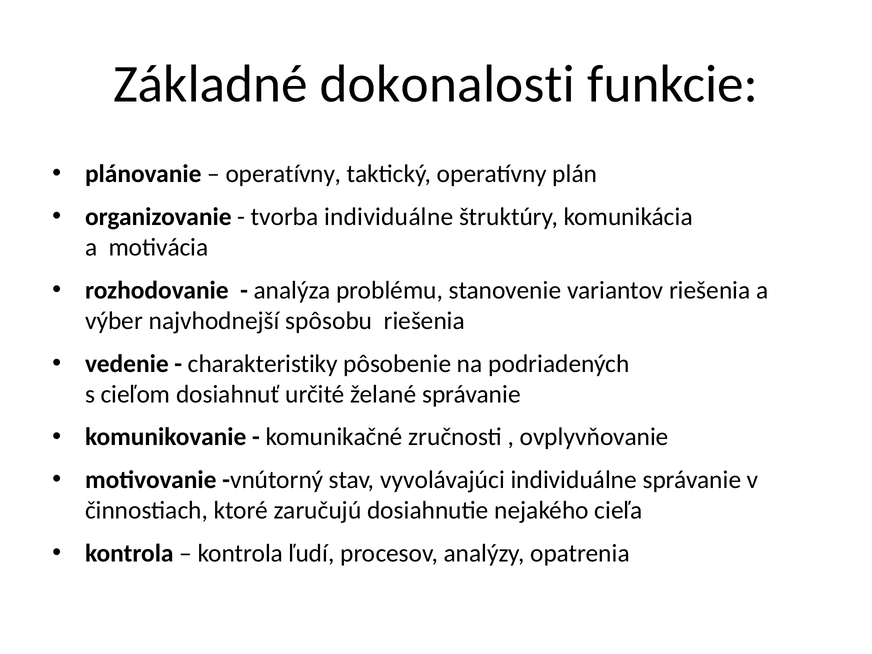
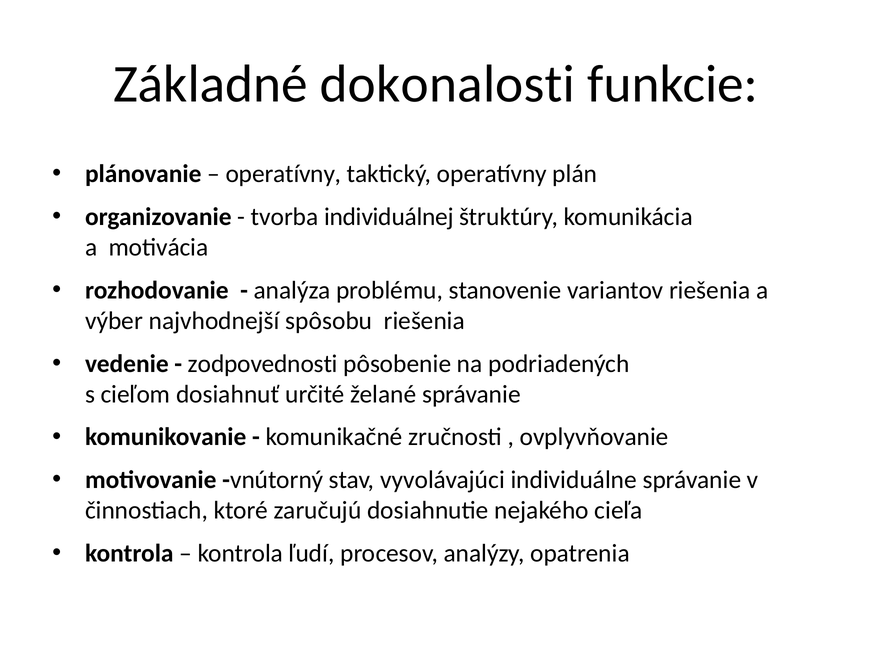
tvorba individuálne: individuálne -> individuálnej
charakteristiky: charakteristiky -> zodpovednosti
